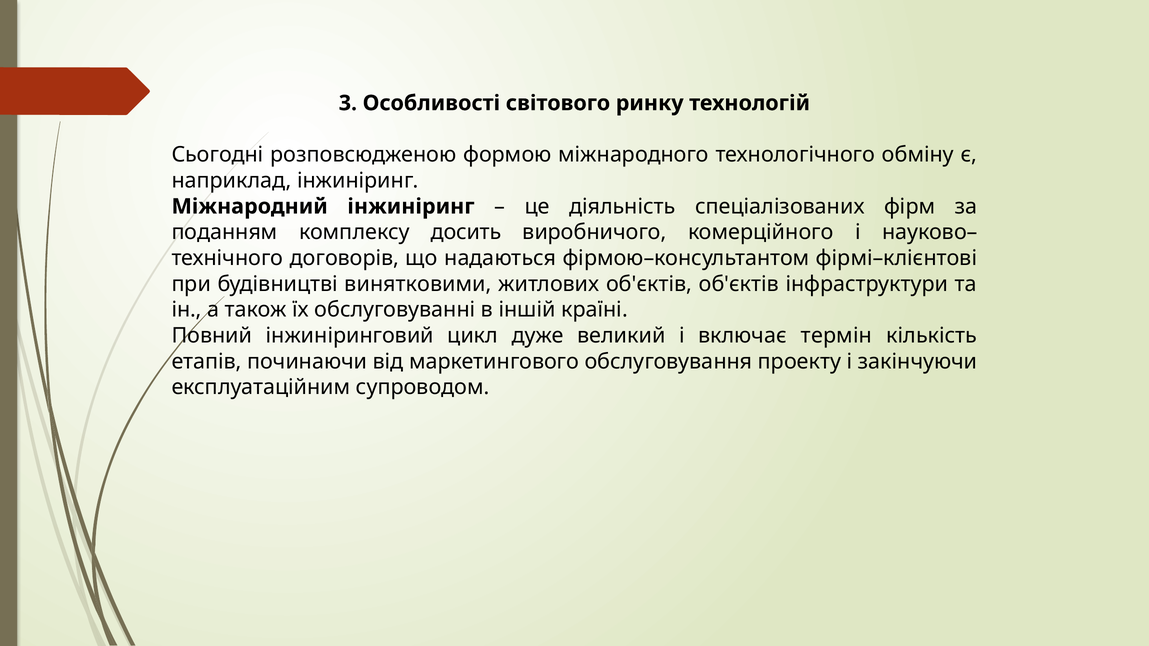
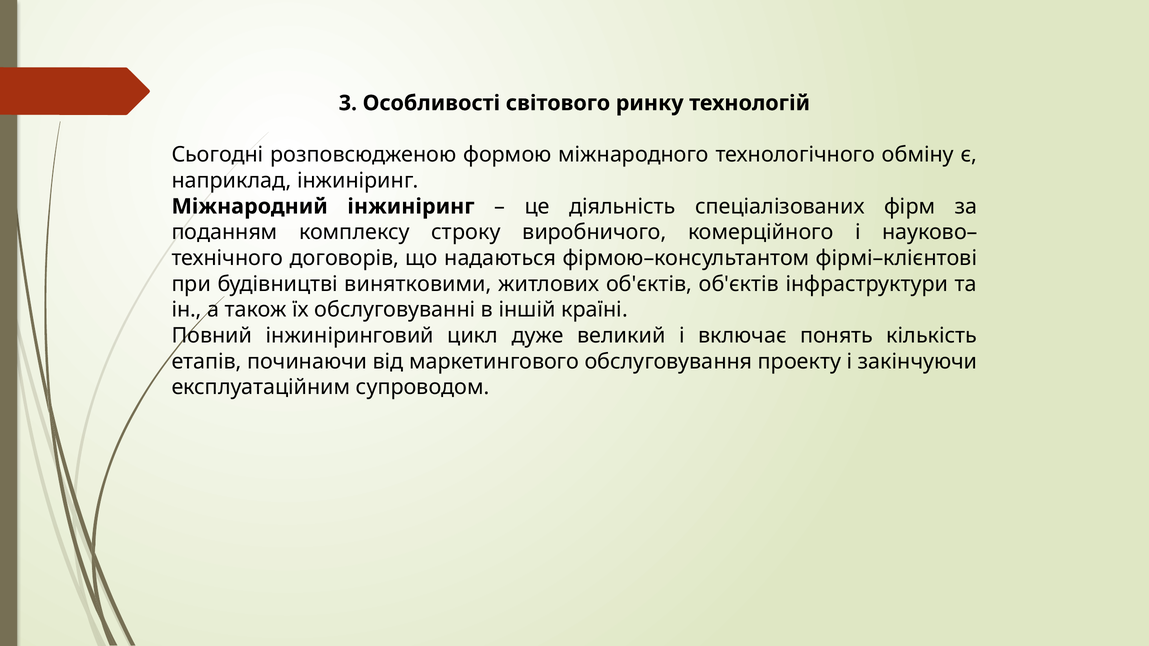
досить: досить -> строку
термін: термін -> понять
